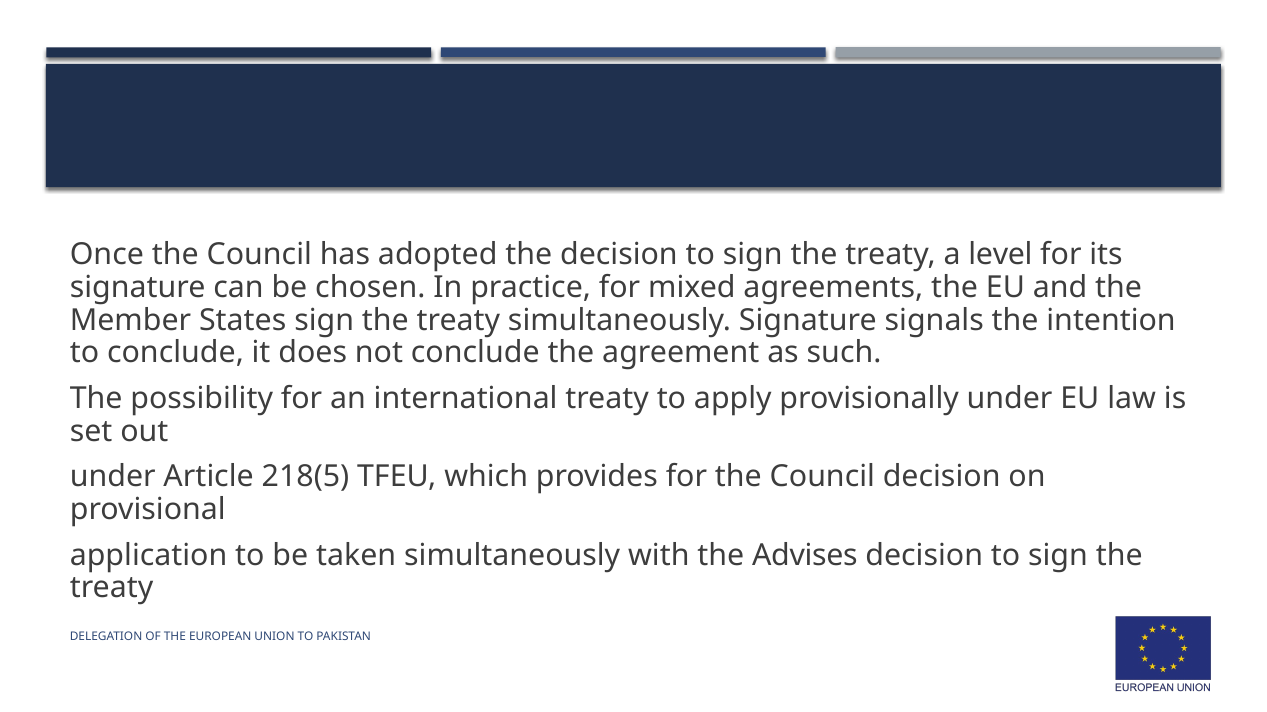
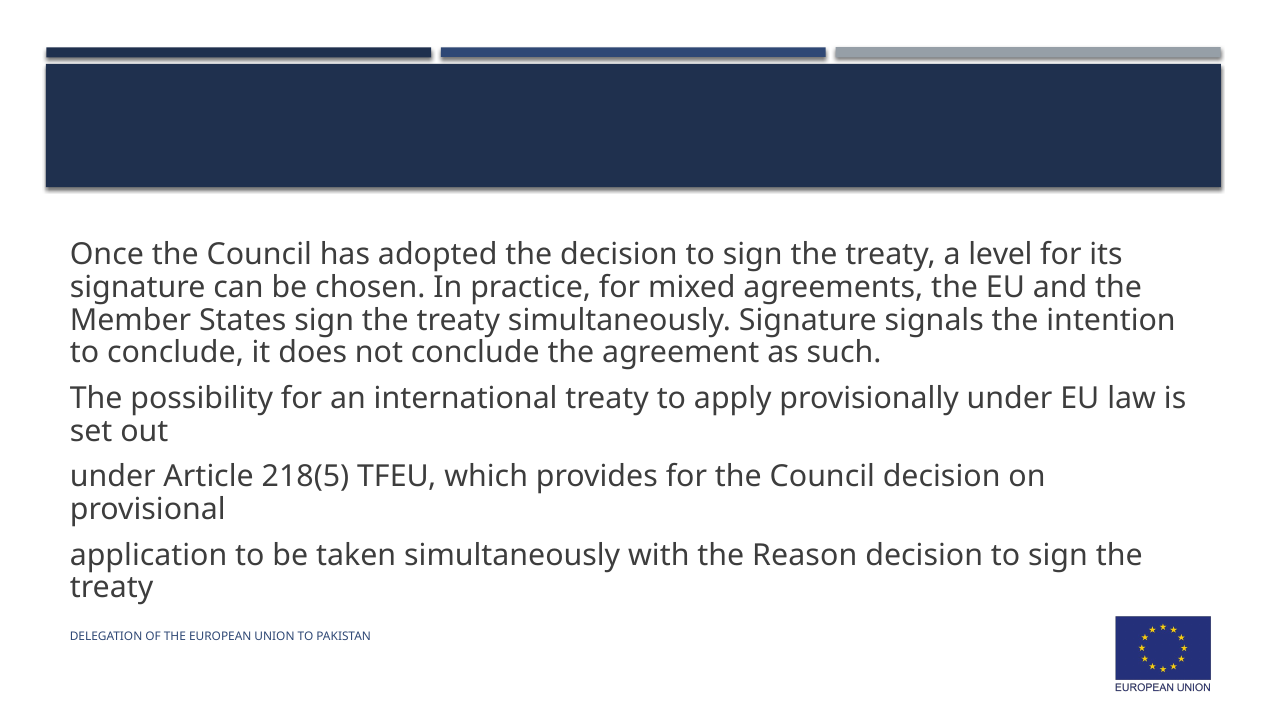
Advises: Advises -> Reason
